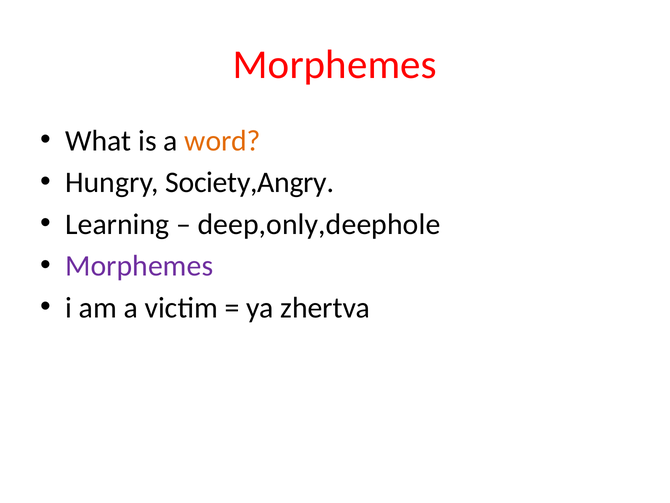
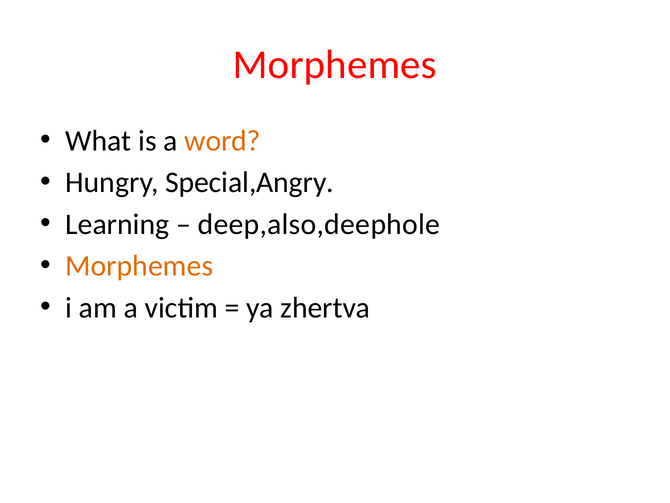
Society,Angry: Society,Angry -> Special,Angry
deep,only,deephole: deep,only,deephole -> deep,also,deephole
Morphemes at (139, 266) colour: purple -> orange
